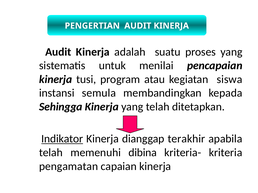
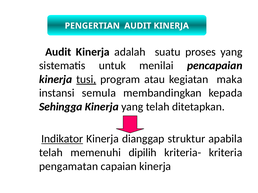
tusi underline: none -> present
siswa: siswa -> maka
terakhir: terakhir -> struktur
dibina: dibina -> dipilih
